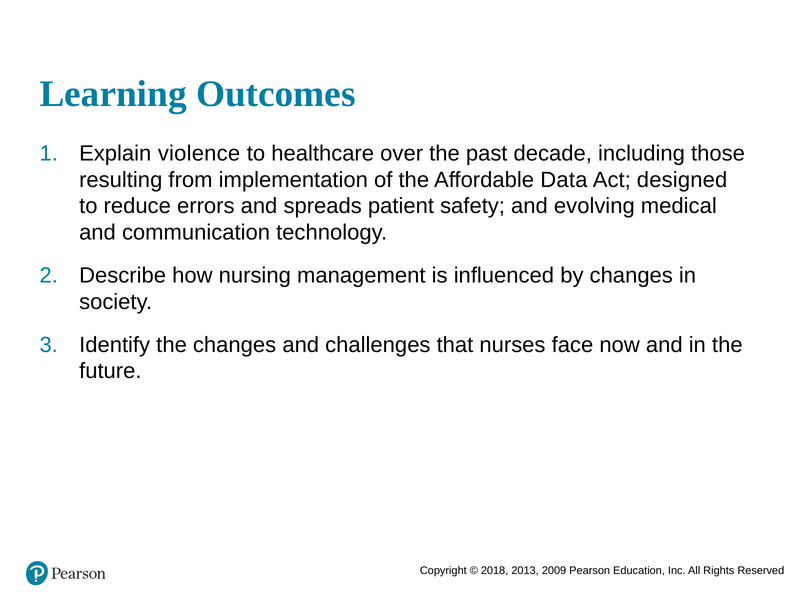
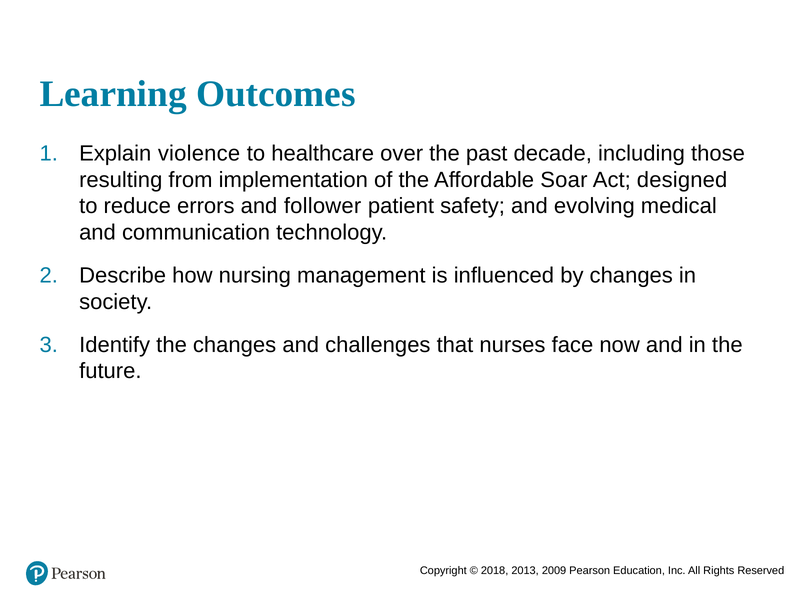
Data: Data -> Soar
spreads: spreads -> follower
